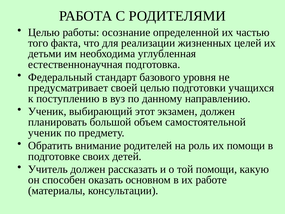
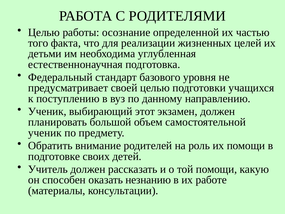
основном: основном -> незнанию
